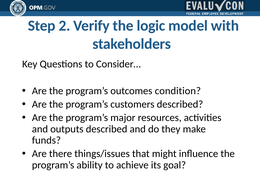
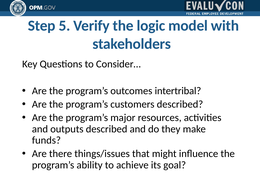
2: 2 -> 5
condition: condition -> intertribal
